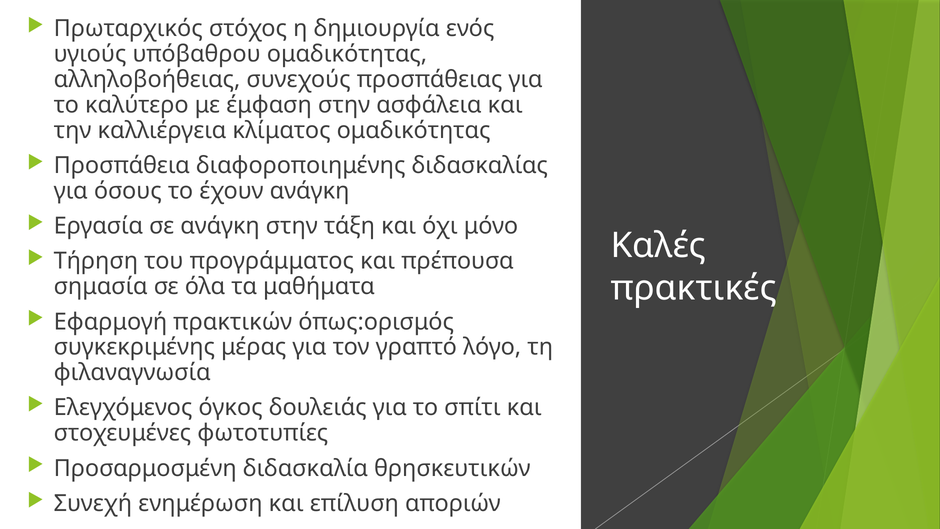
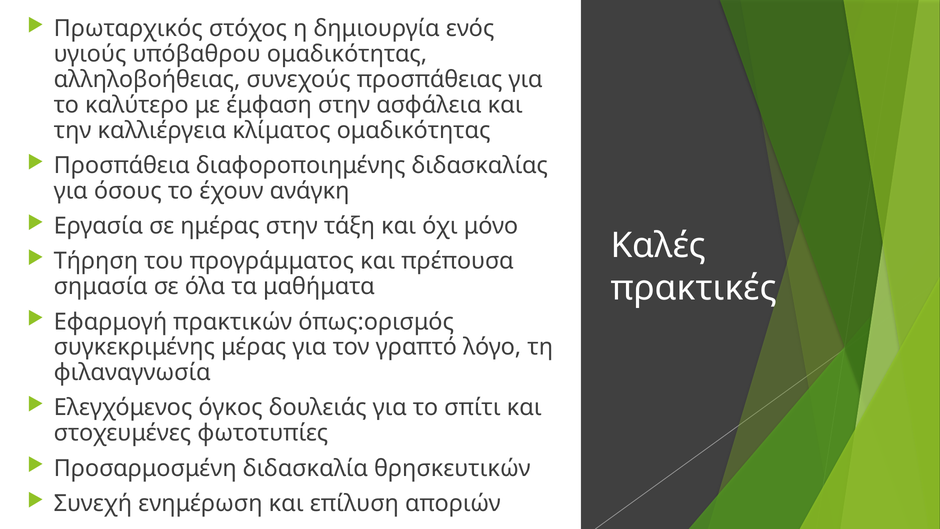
σε ανάγκη: ανάγκη -> ημέρας
